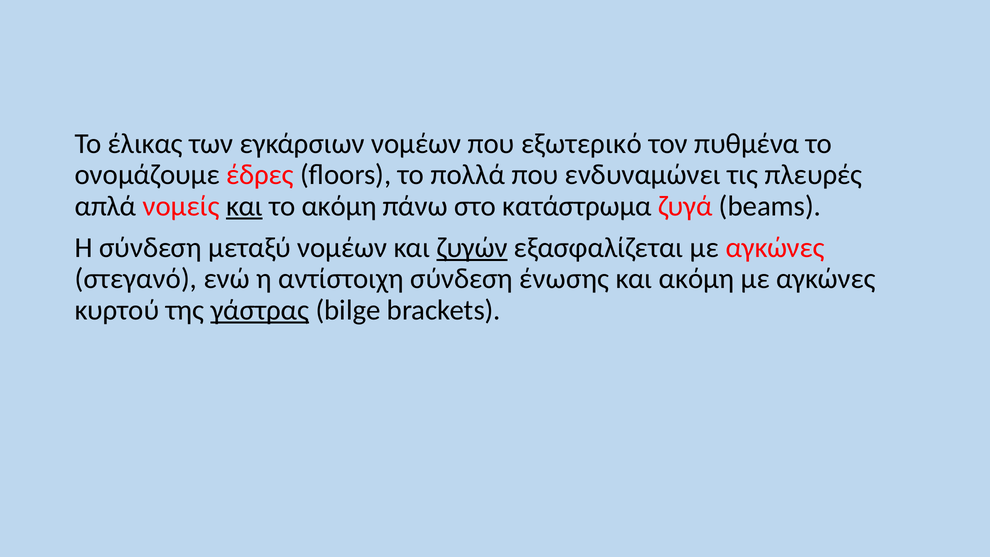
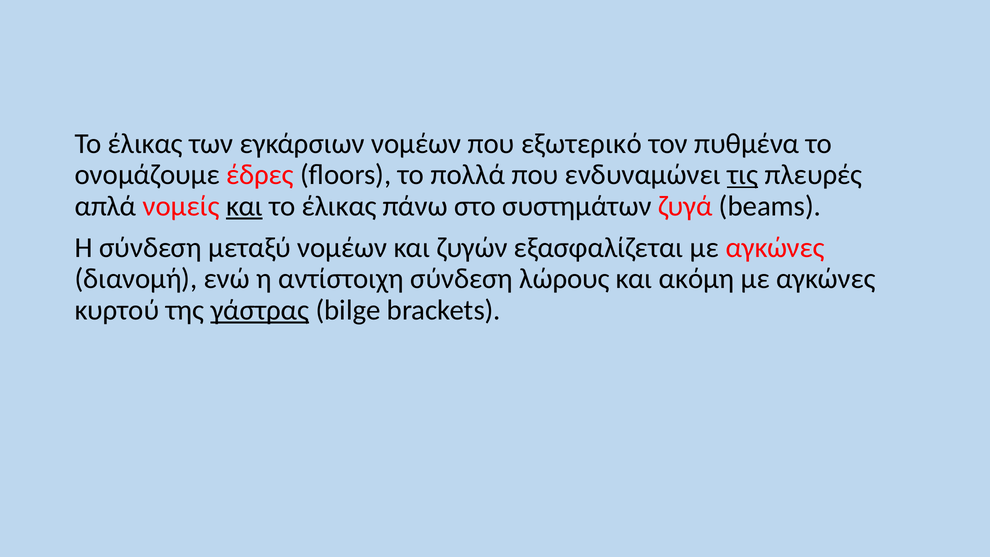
τις underline: none -> present
ακόµη at (339, 206): ακόµη -> έλικας
κατάστρωµα: κατάστρωµα -> συστηµάτων
ζυγών underline: present -> none
στεγανό: στεγανό -> διανοµή
ένωσης: ένωσης -> λώρους
